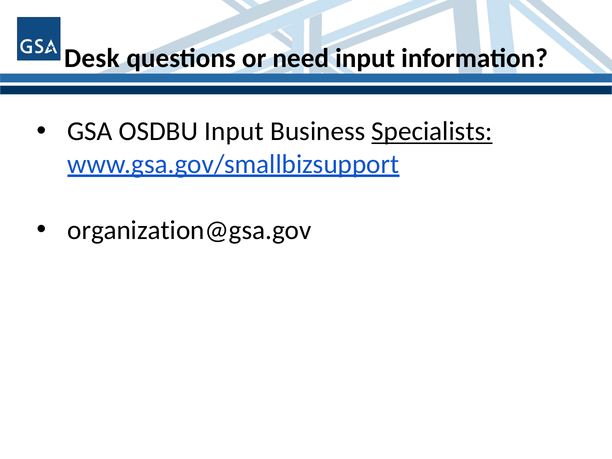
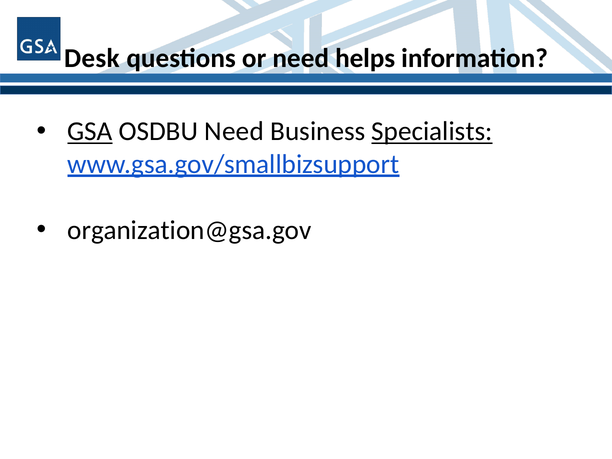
need input: input -> helps
GSA underline: none -> present
OSDBU Input: Input -> Need
